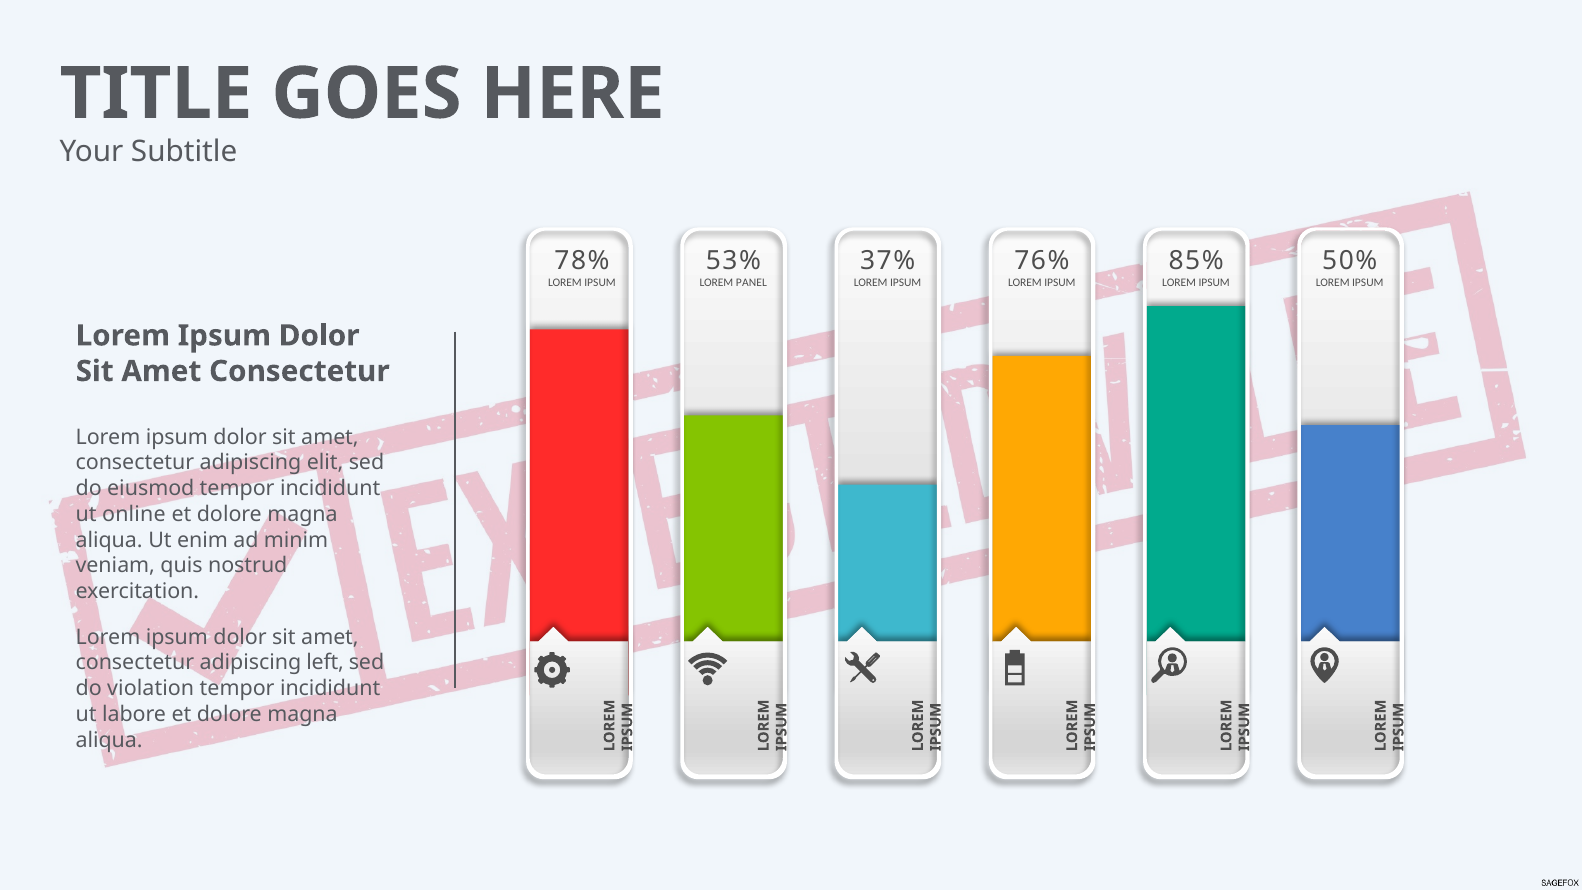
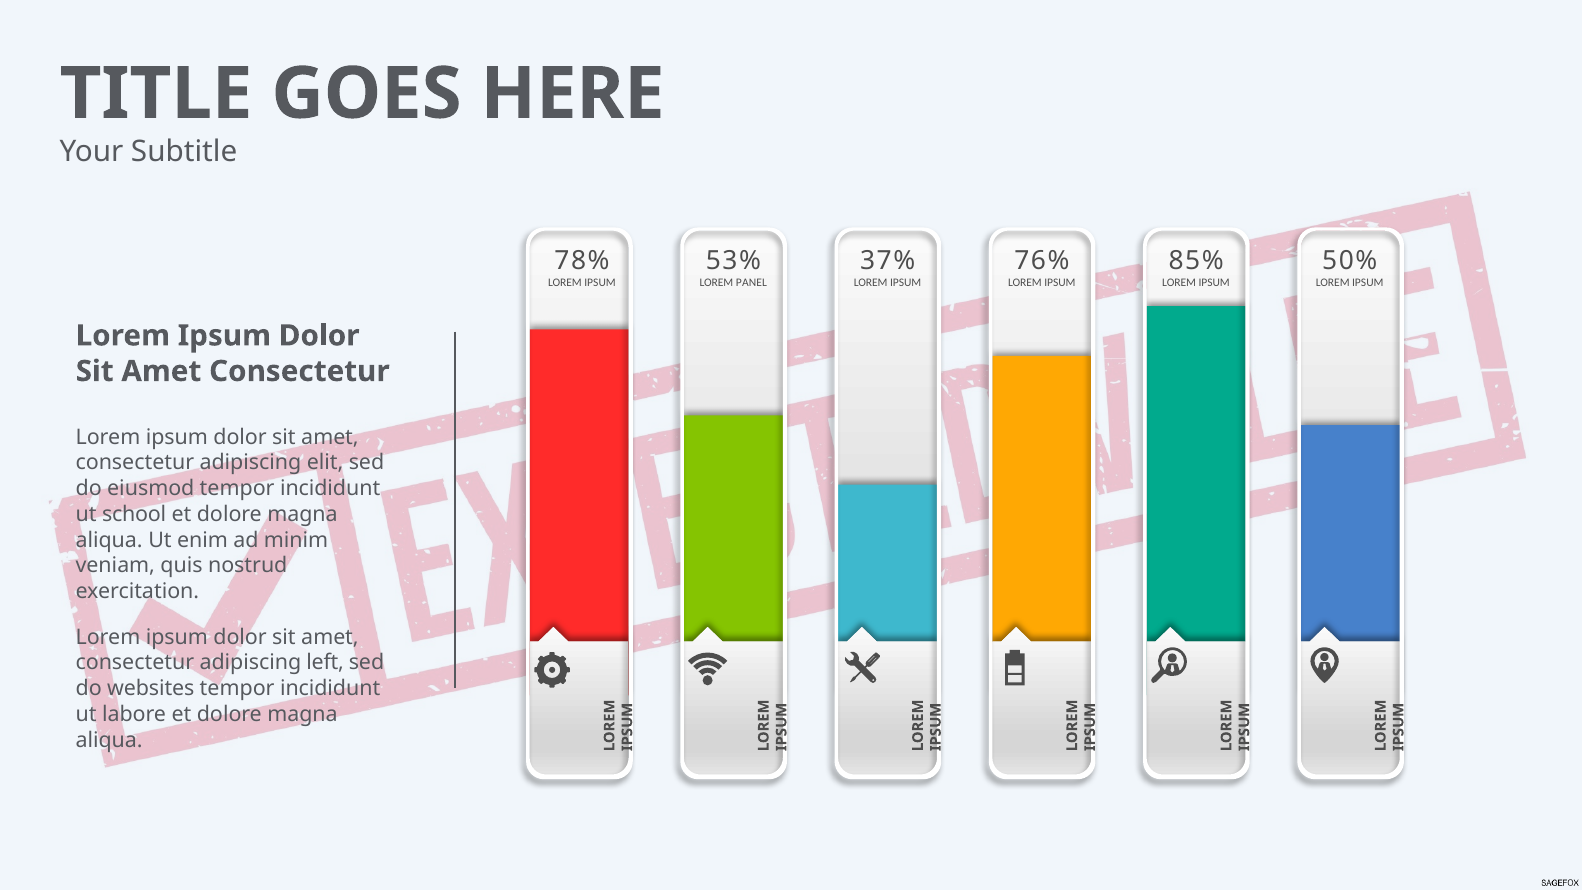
online: online -> school
violation: violation -> websites
